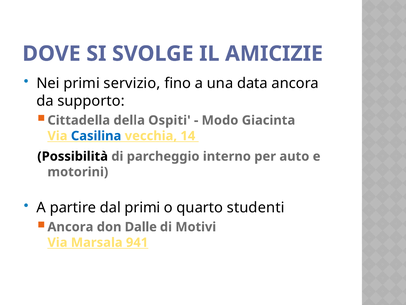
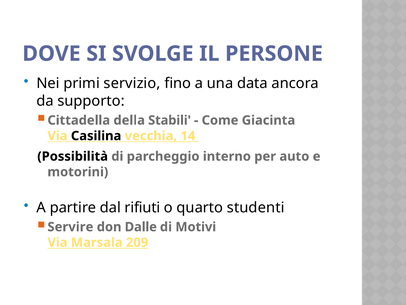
AMICIZIE: AMICIZIE -> PERSONE
Ospiti: Ospiti -> Stabili
Modo: Modo -> Come
Casilina colour: blue -> black
dal primi: primi -> rifiuti
Ancora at (70, 227): Ancora -> Servire
941: 941 -> 209
